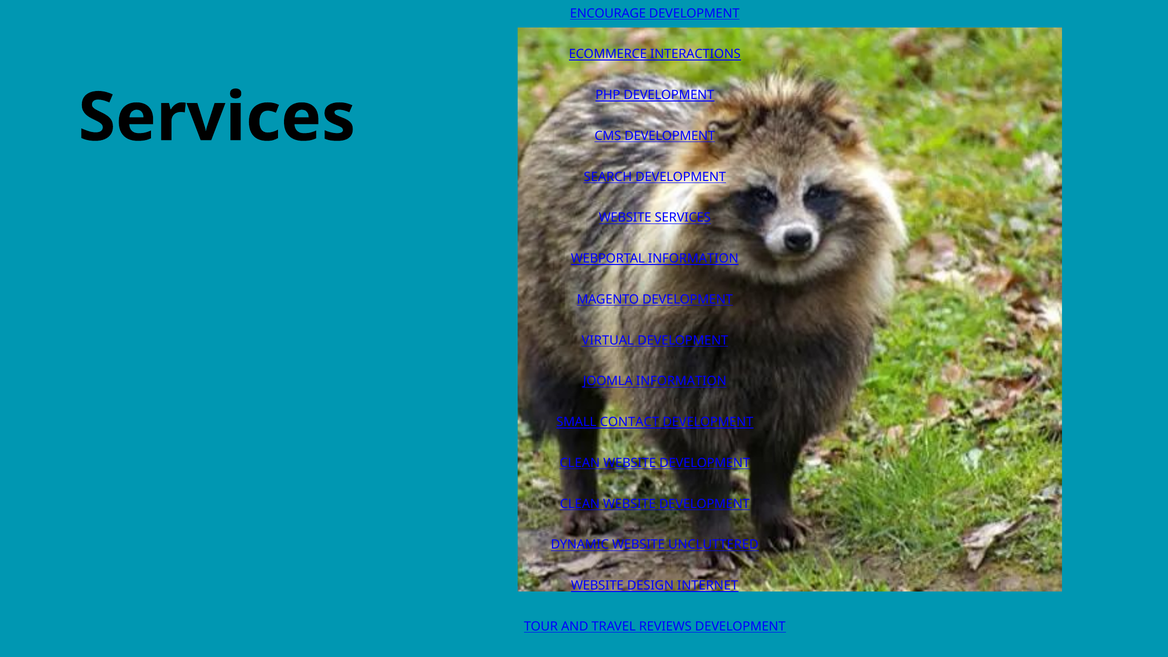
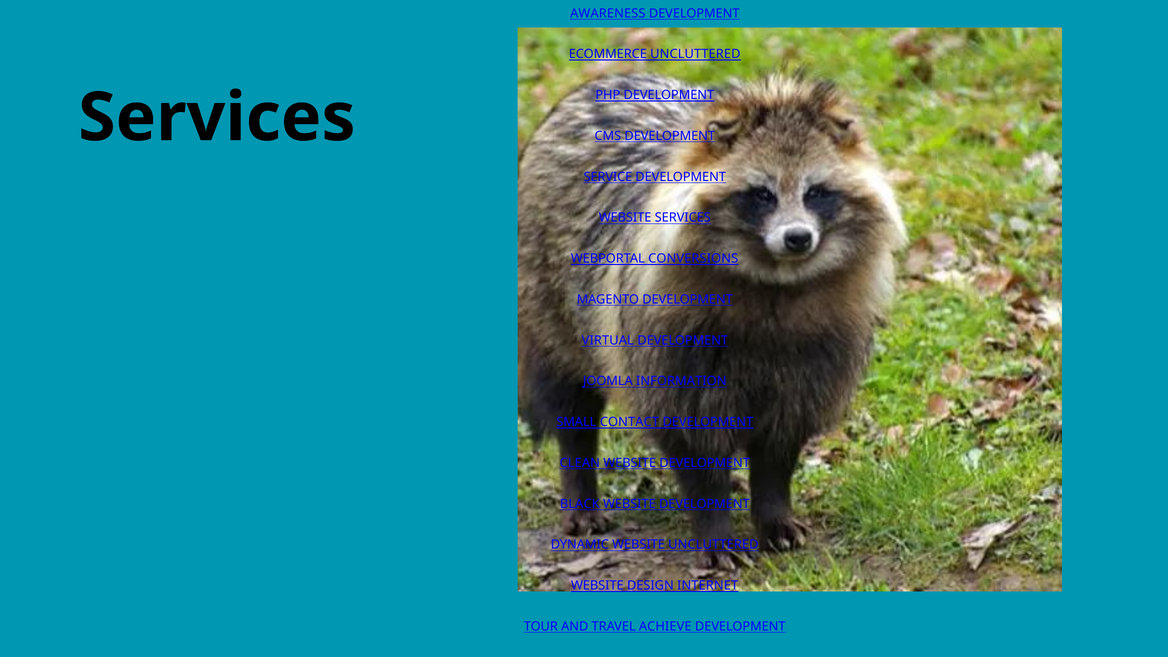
ENCOURAGE: ENCOURAGE -> AWARENESS
ECOMMERCE INTERACTIONS: INTERACTIONS -> UNCLUTTERED
SEARCH: SEARCH -> SERVICE
WEBPORTAL INFORMATION: INFORMATION -> CONVERSIONS
CLEAN at (580, 504): CLEAN -> BLACK
REVIEWS: REVIEWS -> ACHIEVE
